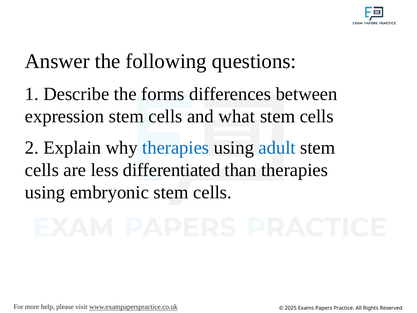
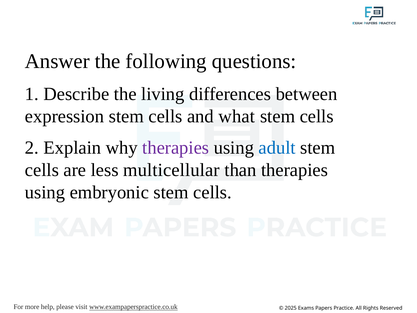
forms: forms -> living
therapies at (176, 148) colour: blue -> purple
differentiated: differentiated -> multicellular
